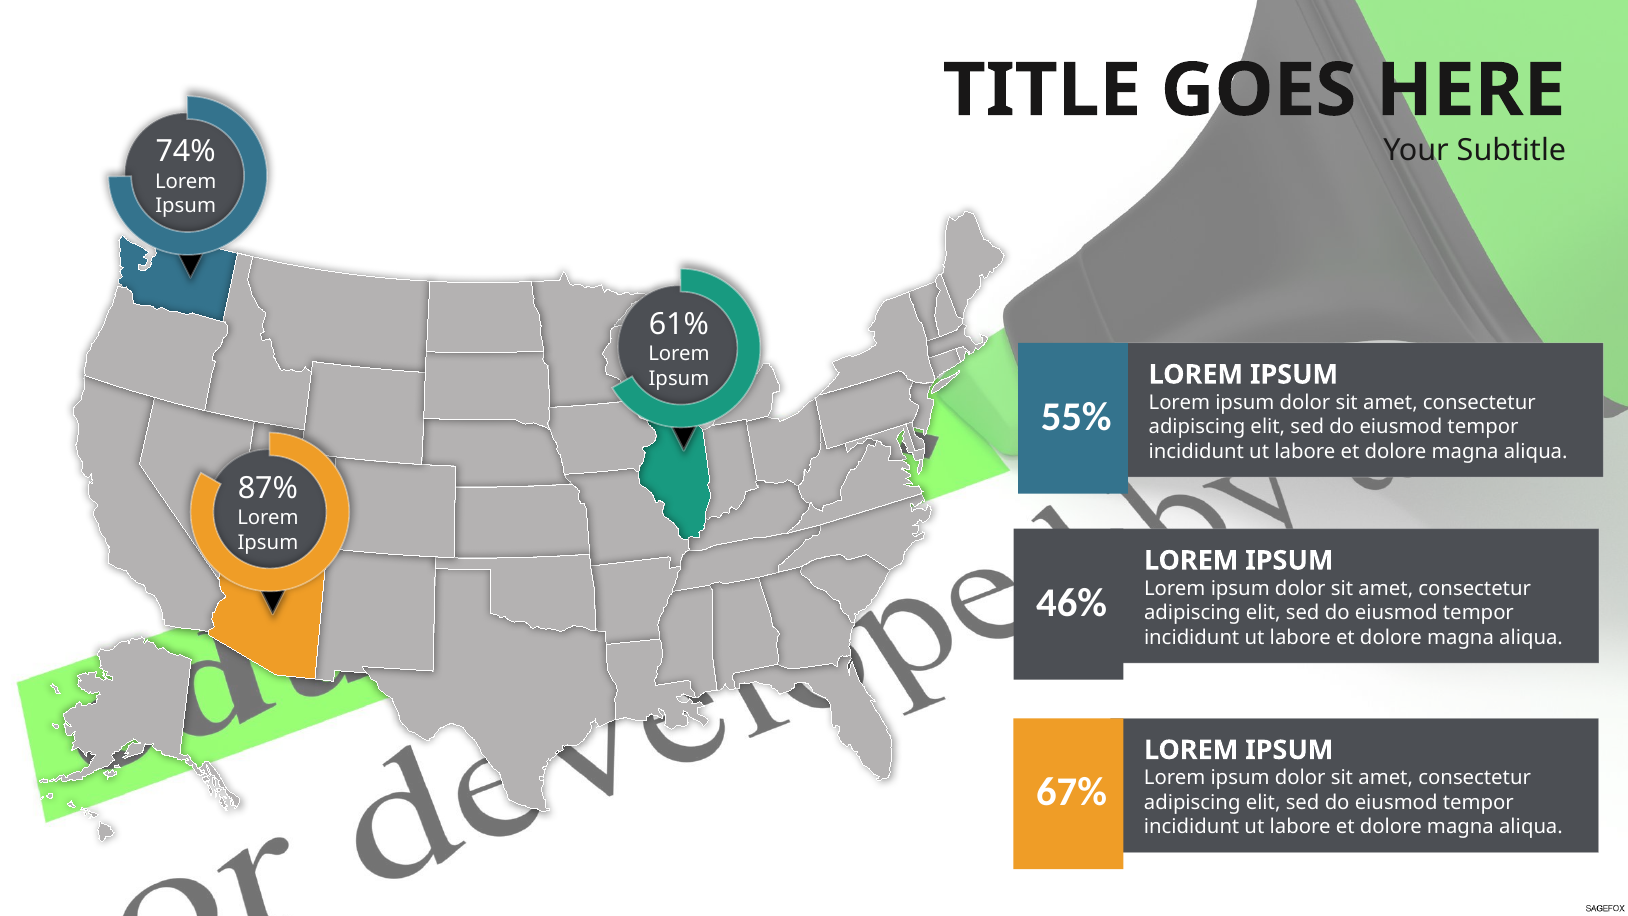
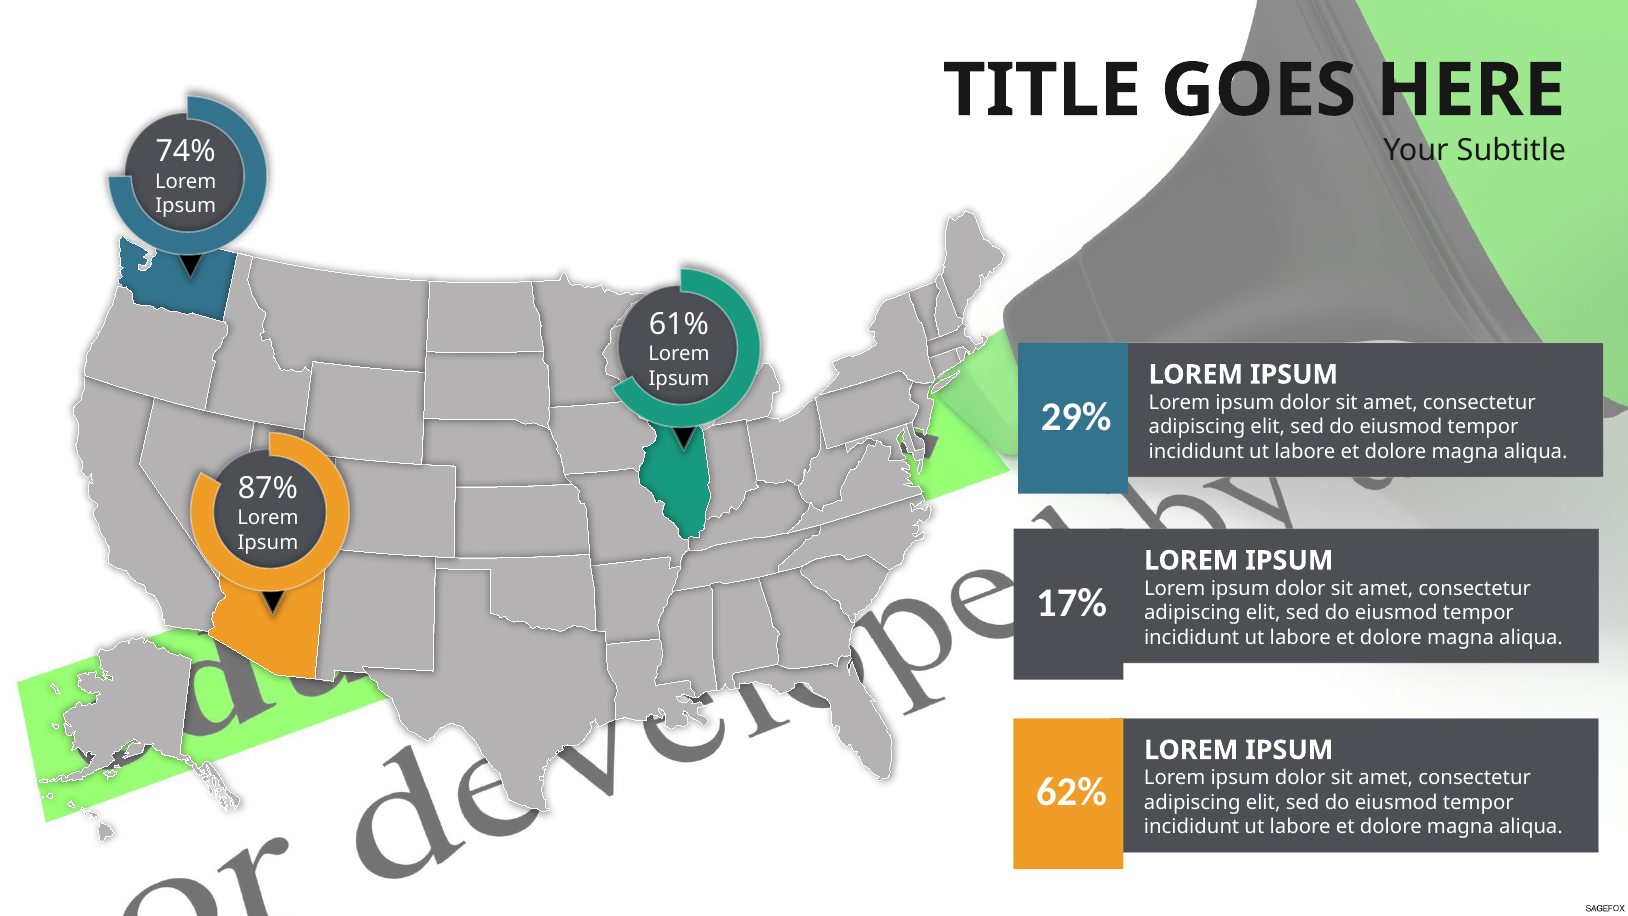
55%: 55% -> 29%
46%: 46% -> 17%
67%: 67% -> 62%
